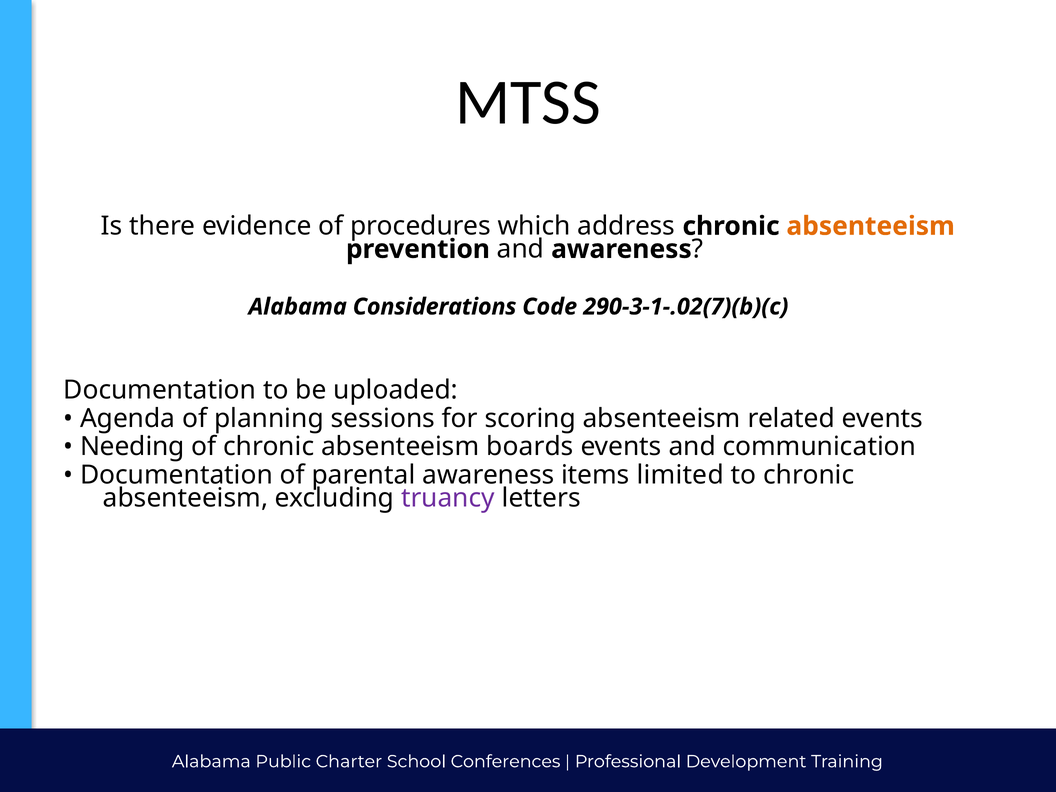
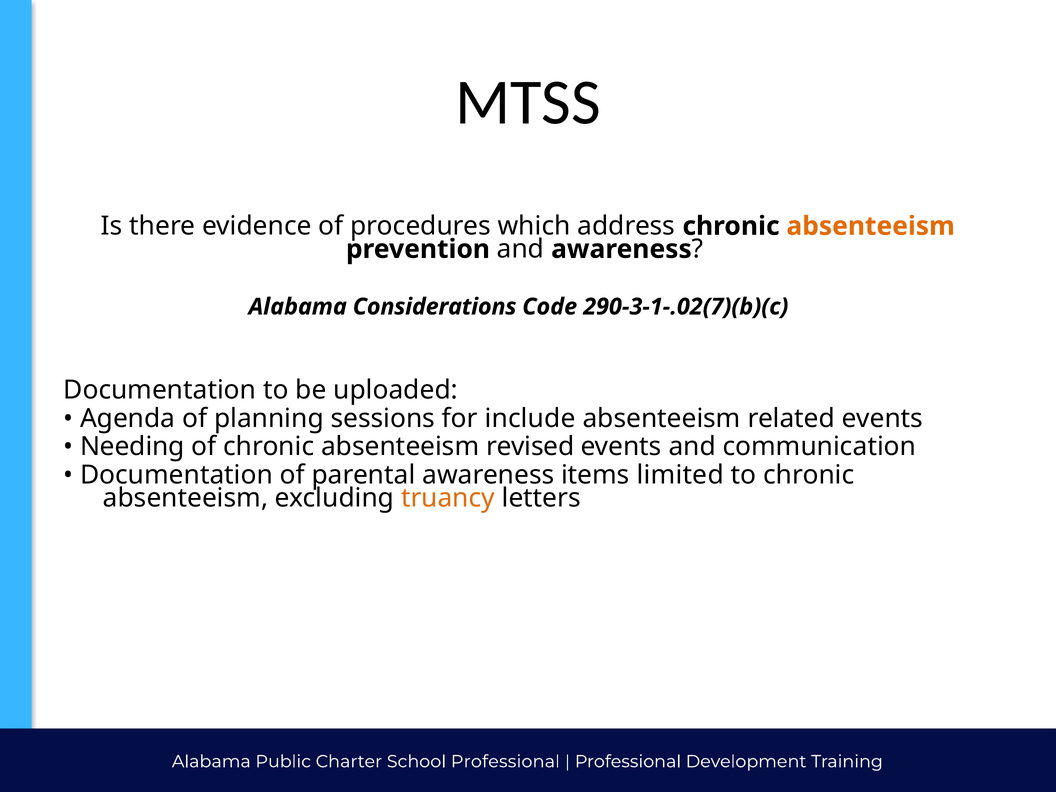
scoring: scoring -> include
boards: boards -> revised
truancy colour: purple -> orange
School Conferences: Conferences -> Professional
